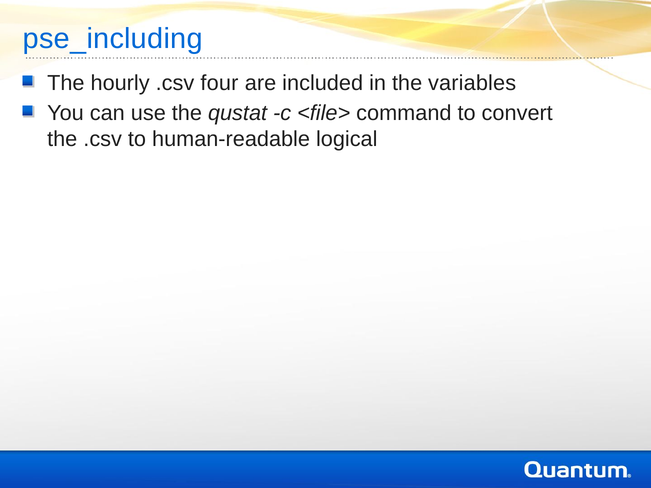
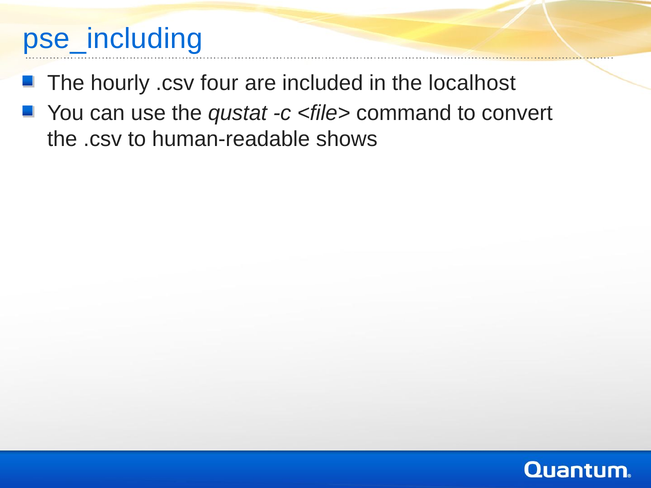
variables: variables -> localhost
logical: logical -> shows
